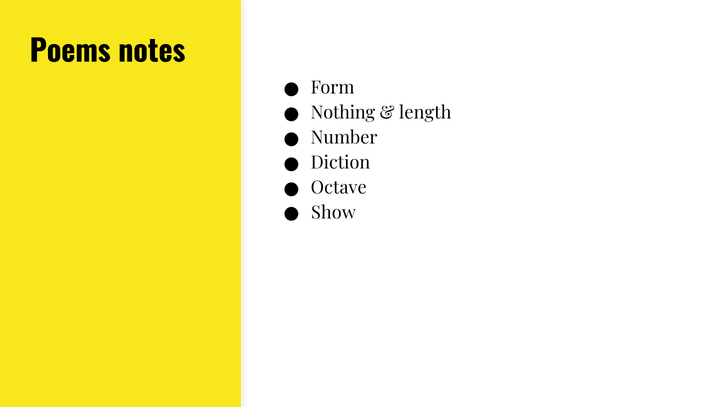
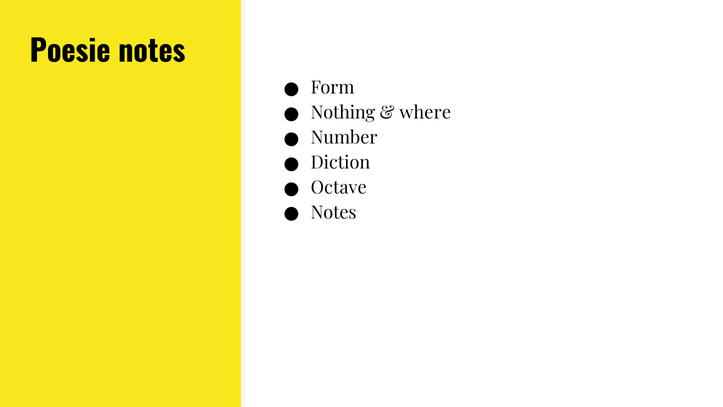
Poems: Poems -> Poesie
length: length -> where
Show at (333, 213): Show -> Notes
